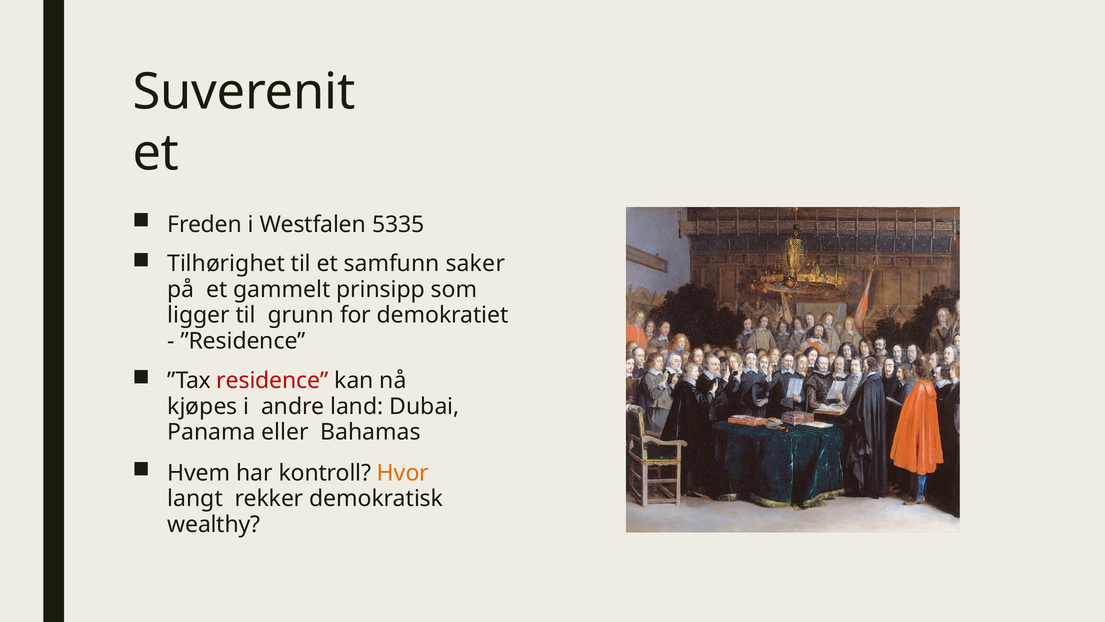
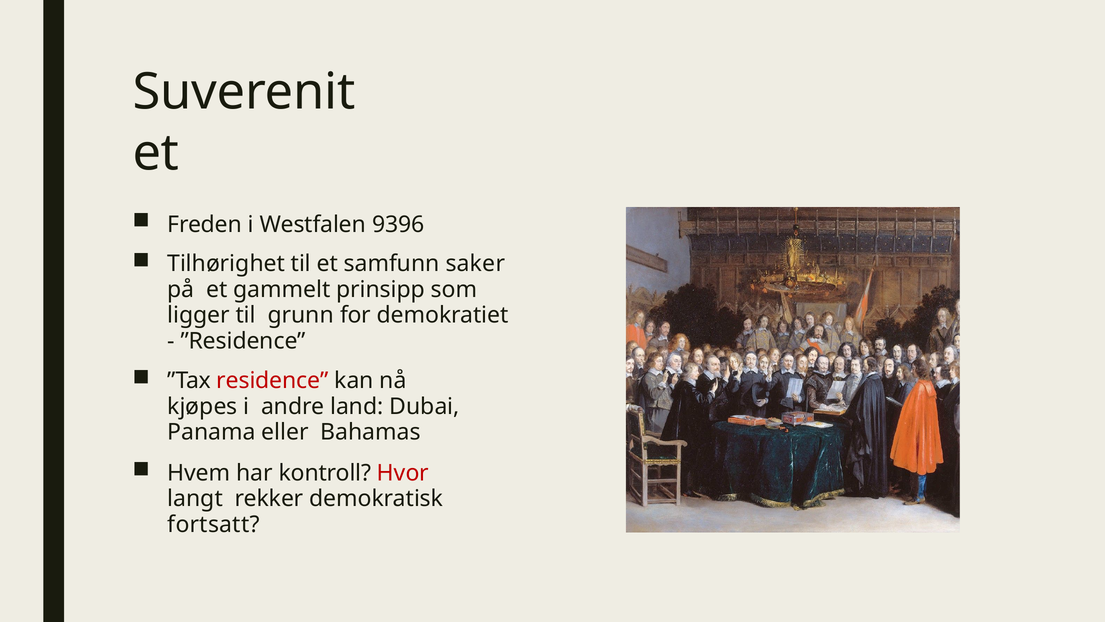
5335: 5335 -> 9396
Hvor colour: orange -> red
wealthy: wealthy -> fortsatt
